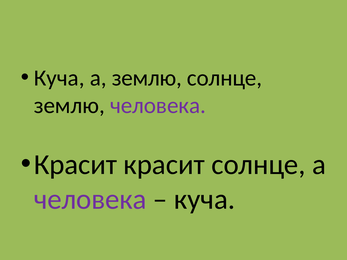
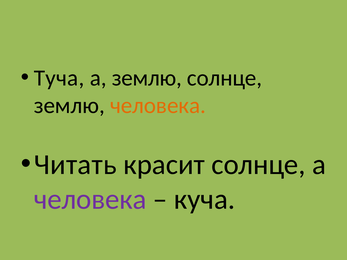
Куча at (59, 78): Куча -> Туча
человека at (158, 106) colour: purple -> orange
Красит at (75, 165): Красит -> Читать
